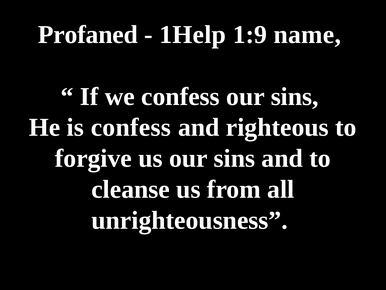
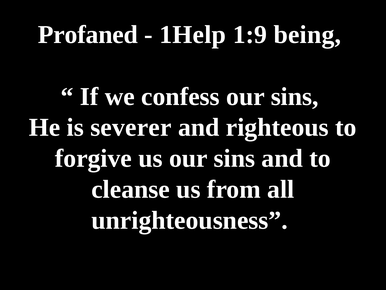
name: name -> being
is confess: confess -> severer
